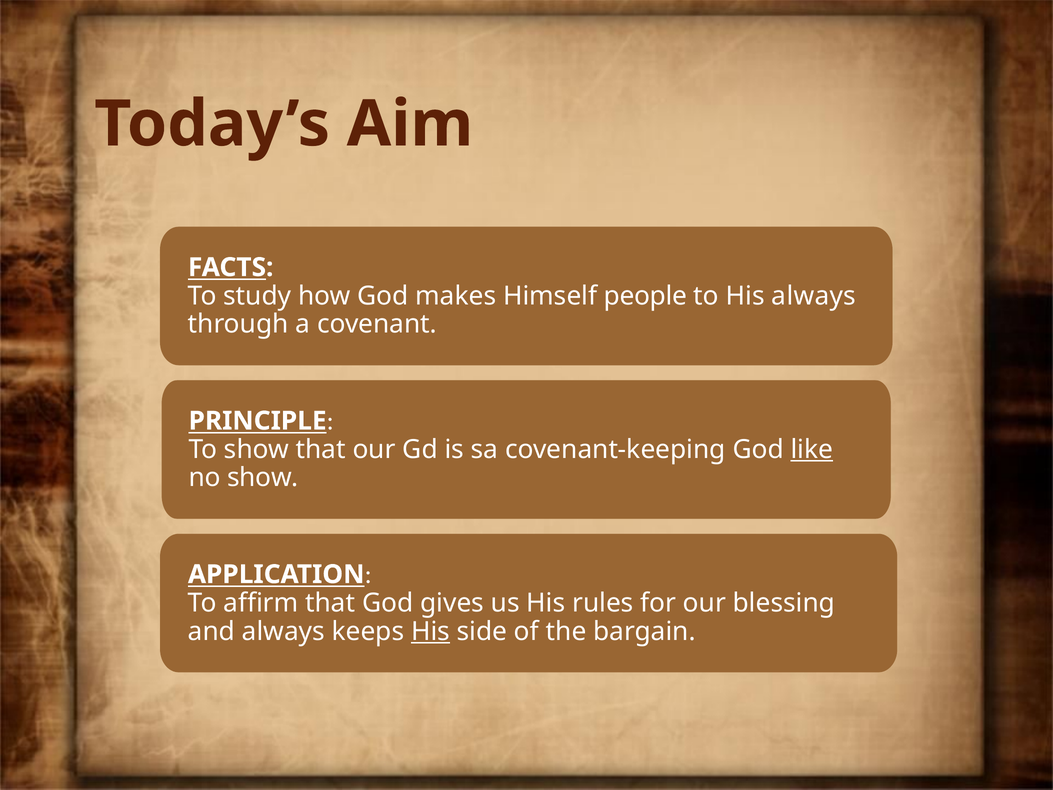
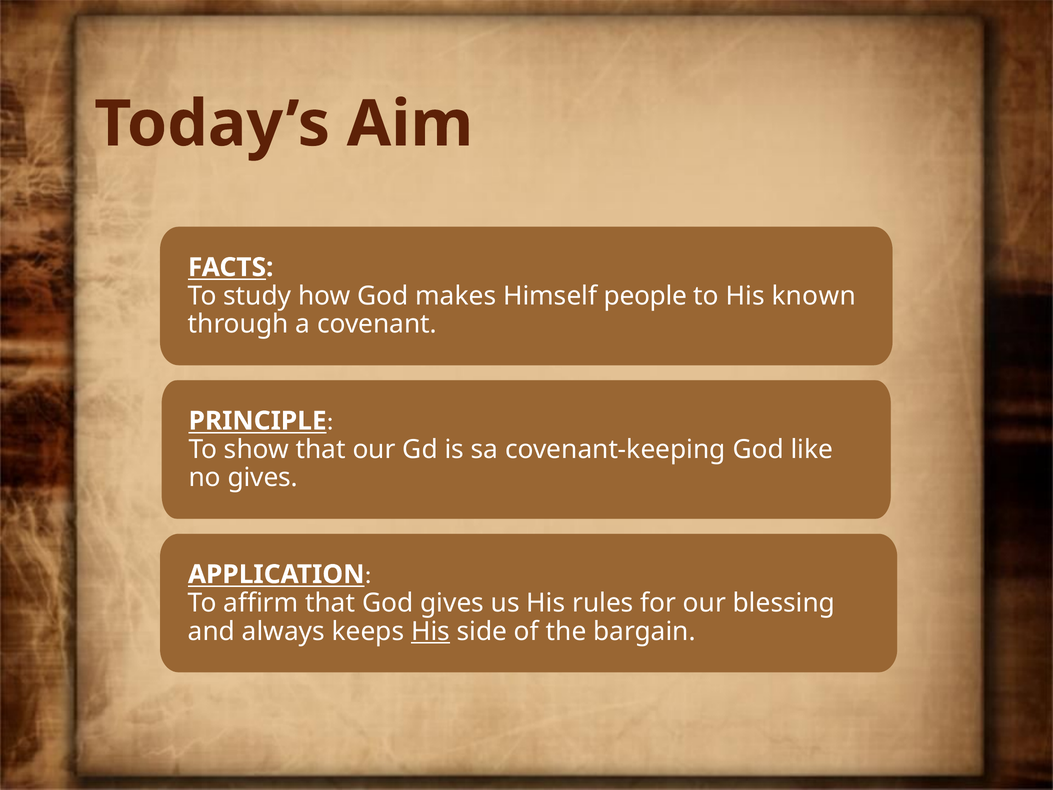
His always: always -> known
like underline: present -> none
no show: show -> gives
